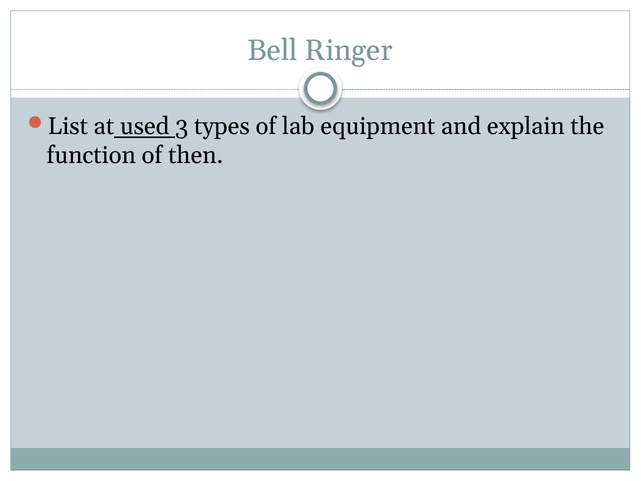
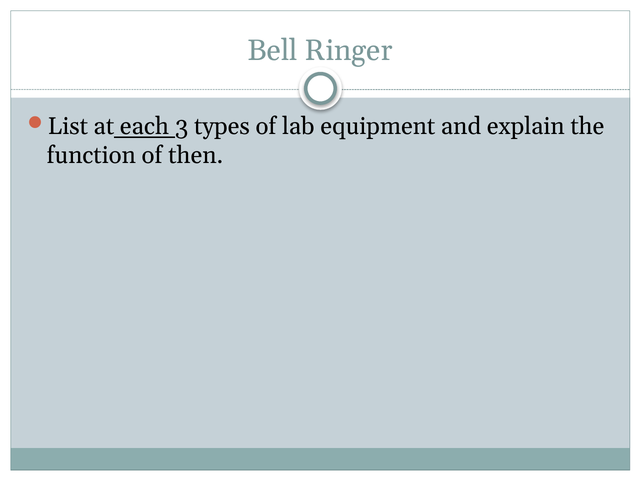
used: used -> each
